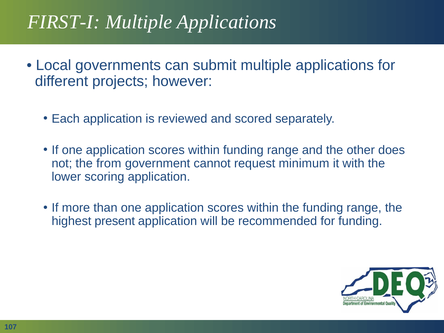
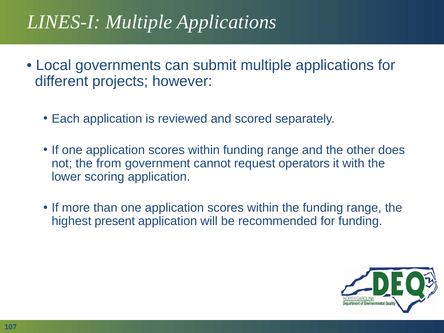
FIRST-I: FIRST-I -> LINES-I
minimum: minimum -> operators
